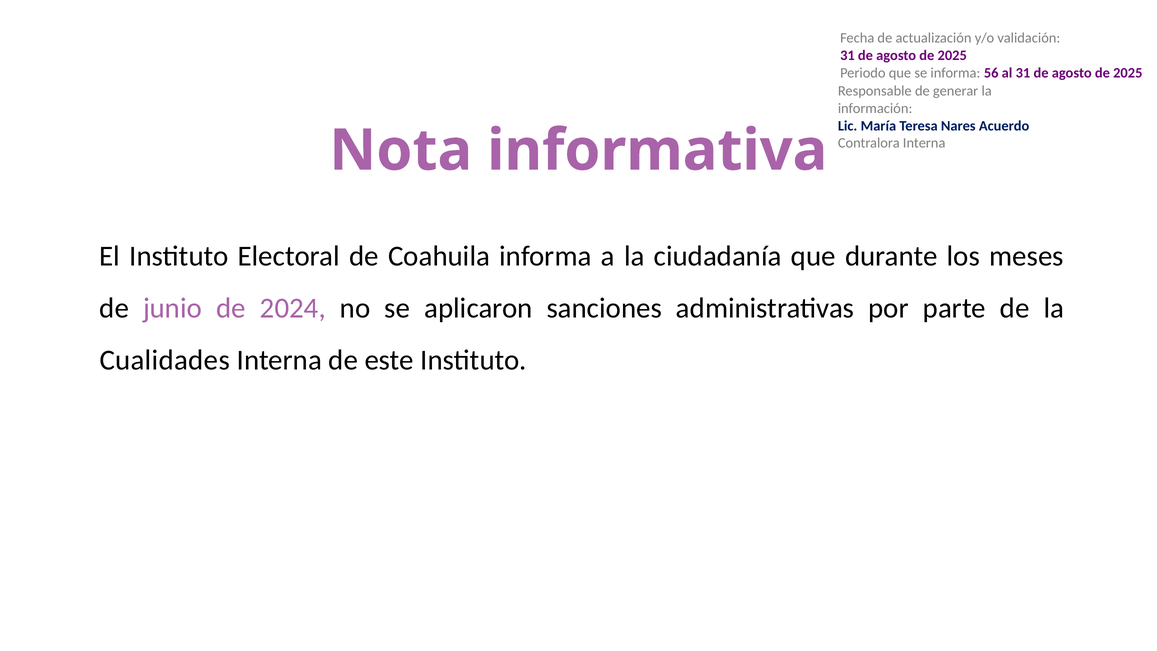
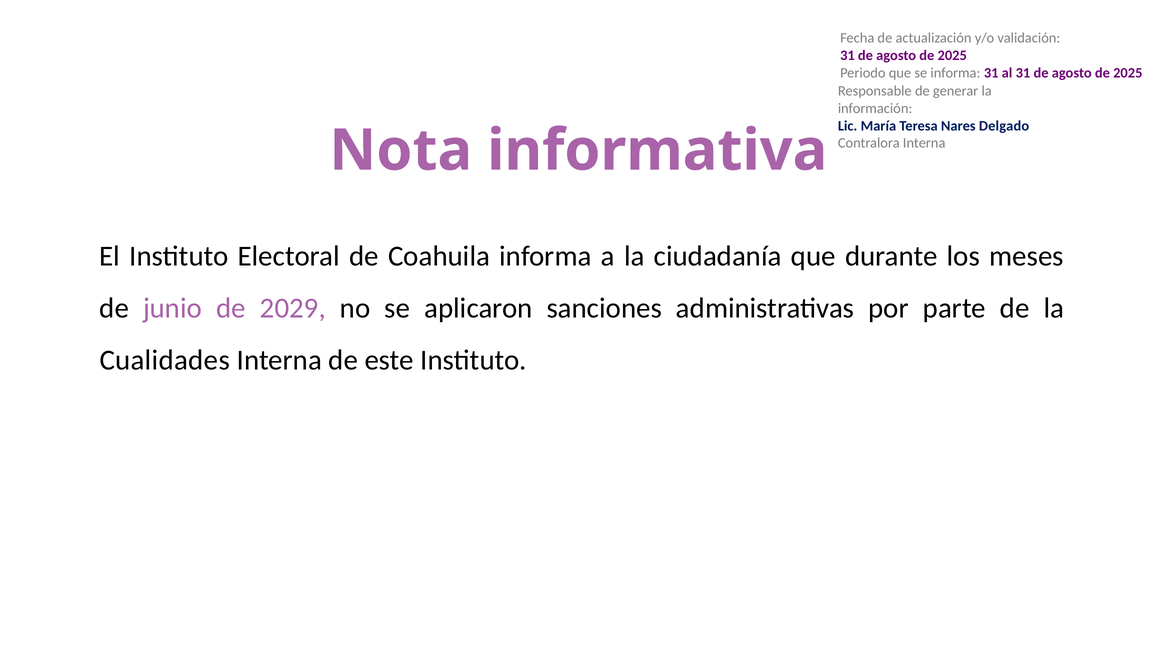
informa 56: 56 -> 31
Acuerdo: Acuerdo -> Delgado
2024: 2024 -> 2029
